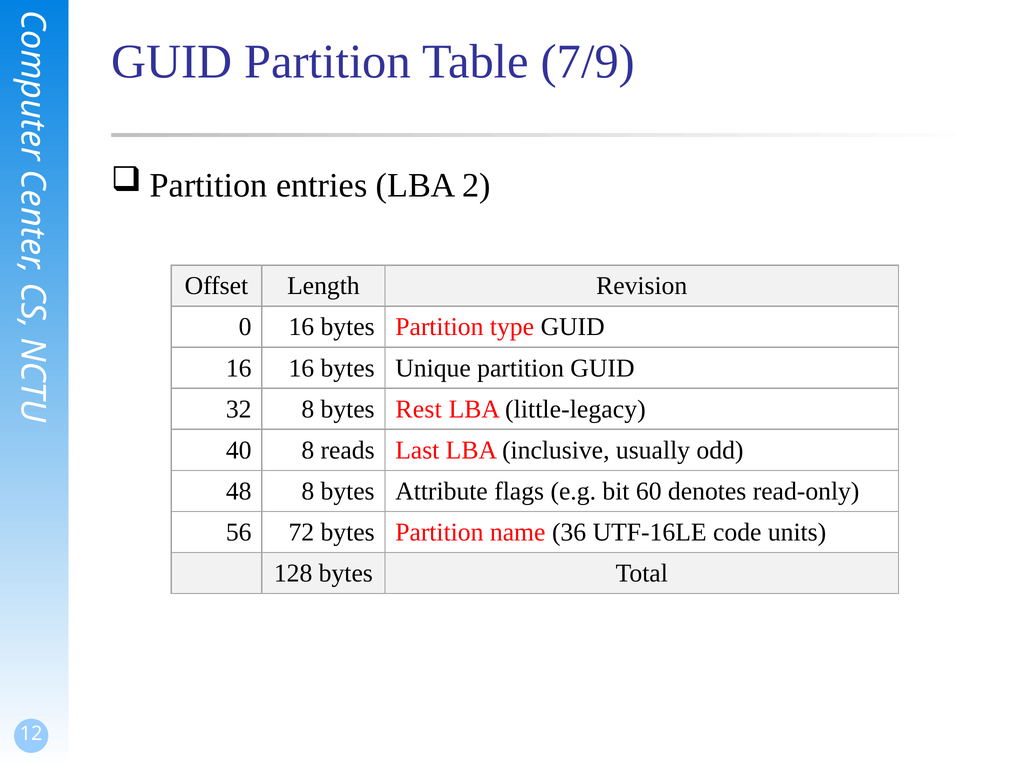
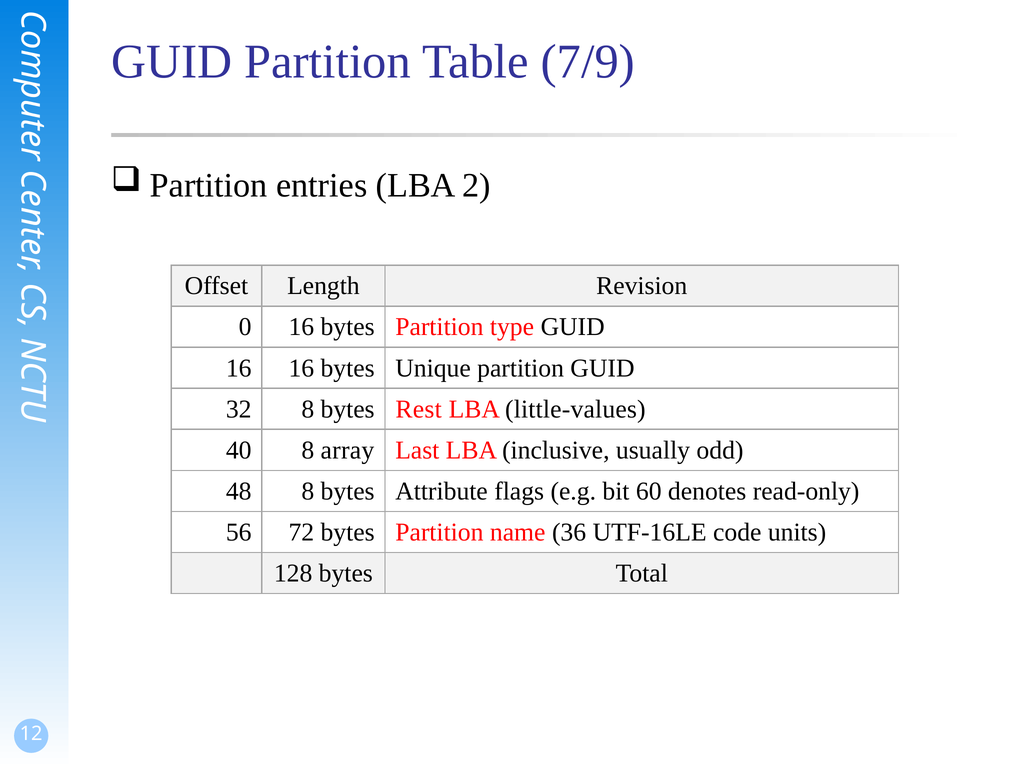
little-legacy: little-legacy -> little-values
reads: reads -> array
